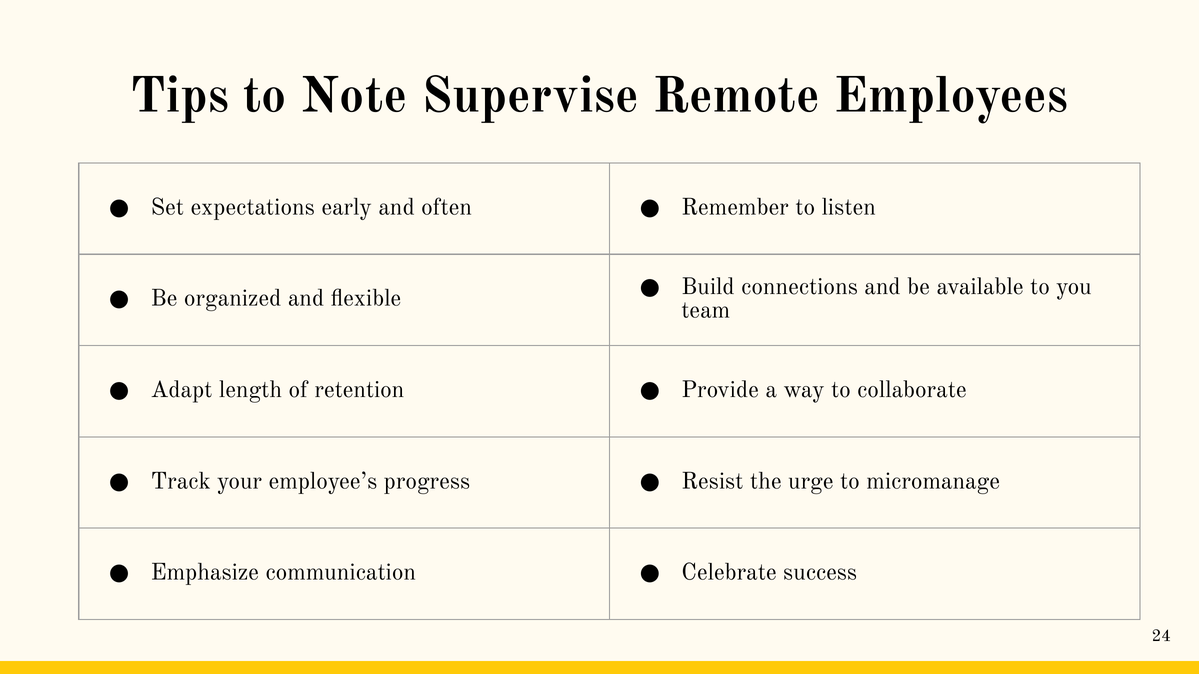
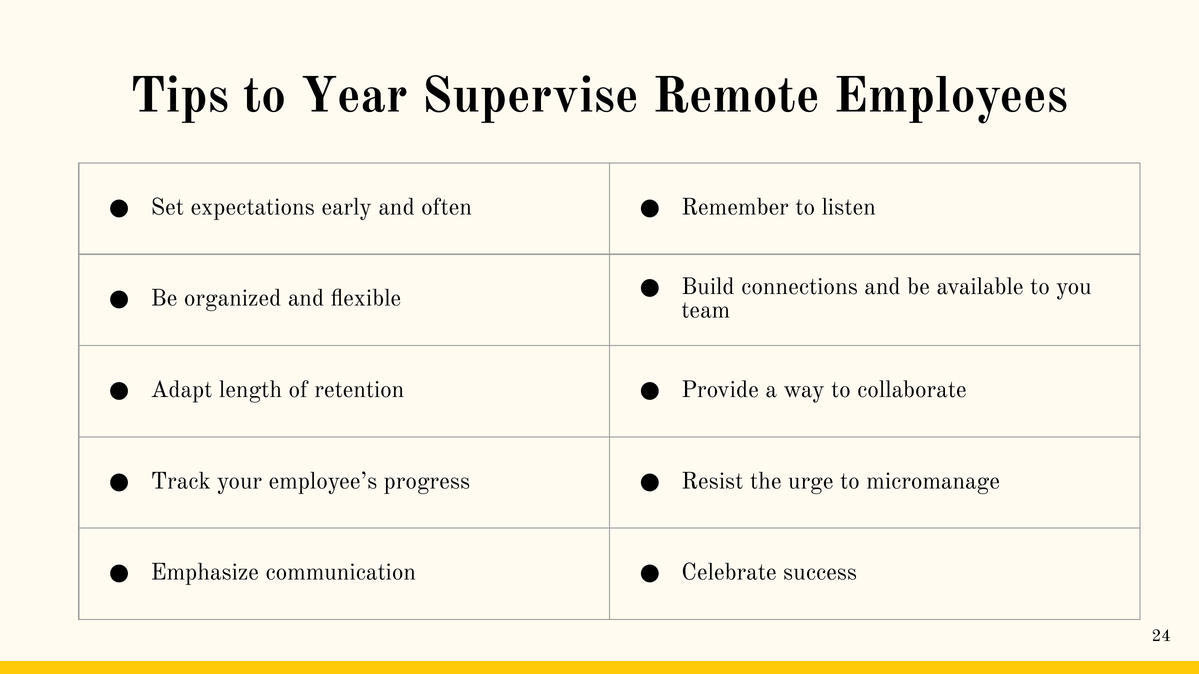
Note: Note -> Year
